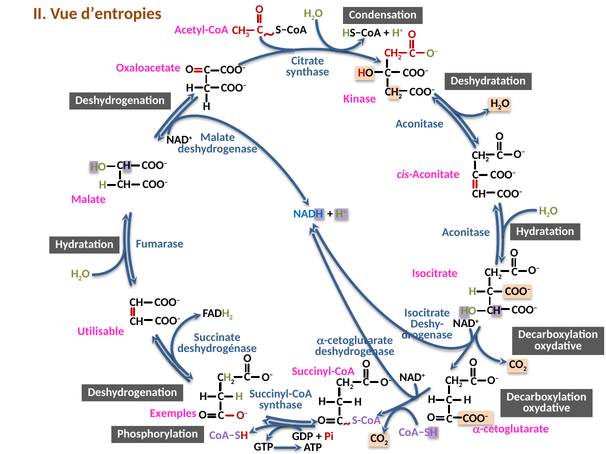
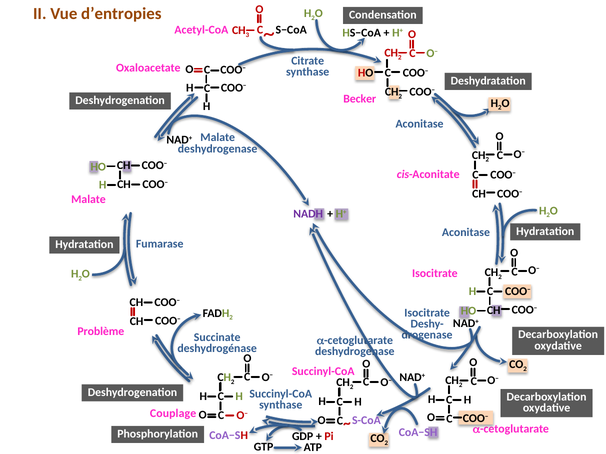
Kinase: Kinase -> Becker
NADH colour: blue -> purple
Utilisable: Utilisable -> Problème
Exemples: Exemples -> Couplage
